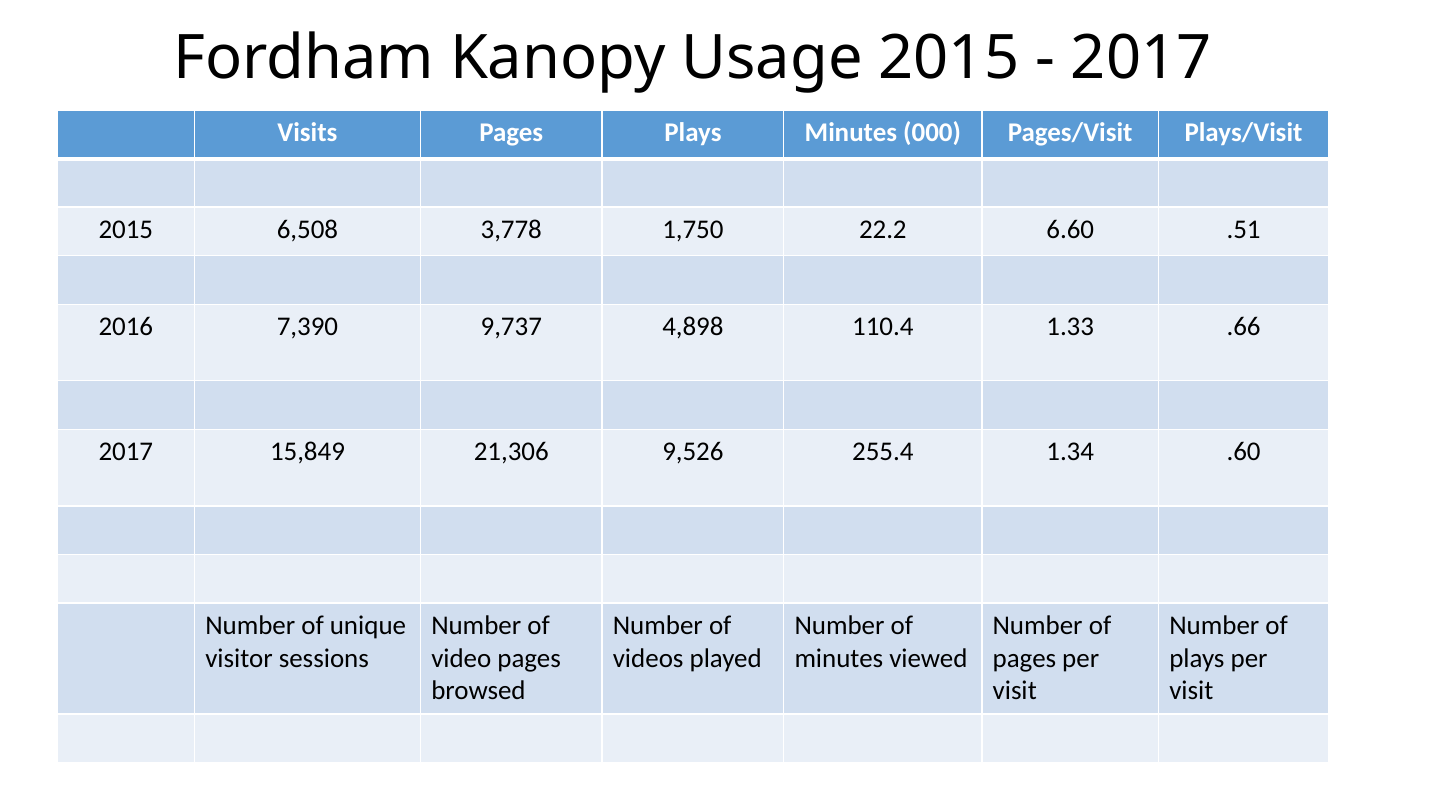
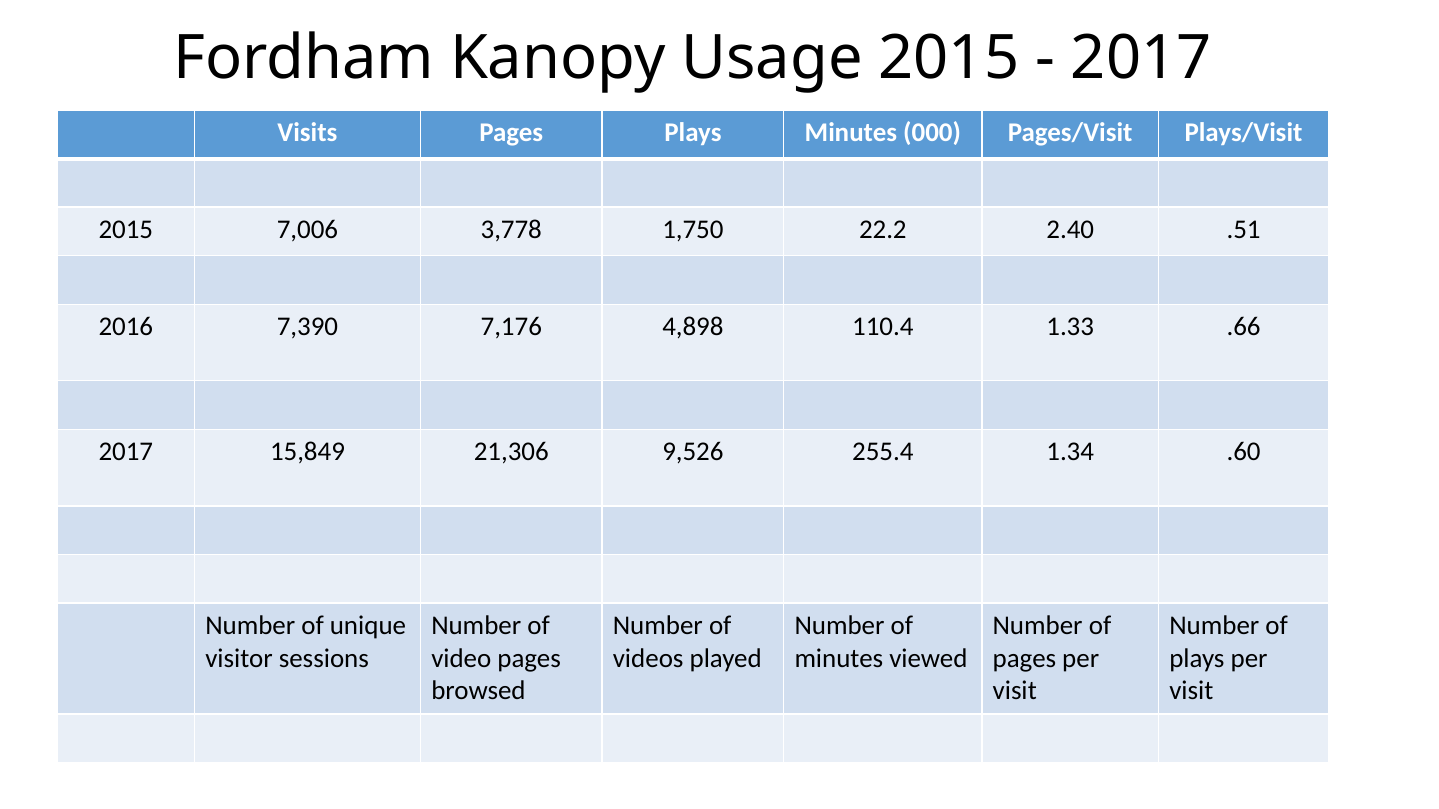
6,508: 6,508 -> 7,006
6.60: 6.60 -> 2.40
9,737: 9,737 -> 7,176
